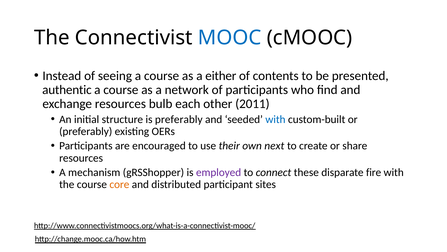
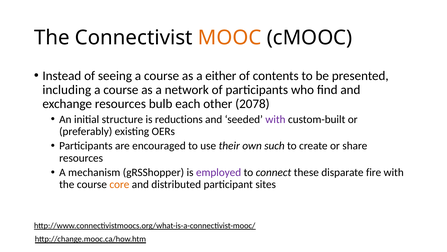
MOOC colour: blue -> orange
authentic: authentic -> including
2011: 2011 -> 2078
is preferably: preferably -> reductions
with at (275, 119) colour: blue -> purple
next: next -> such
